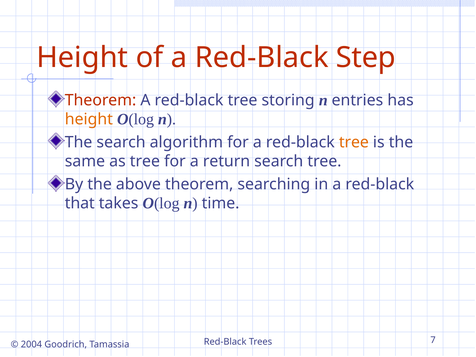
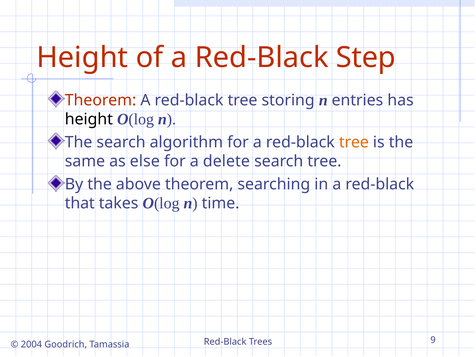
height at (89, 119) colour: orange -> black
as tree: tree -> else
return: return -> delete
7: 7 -> 9
